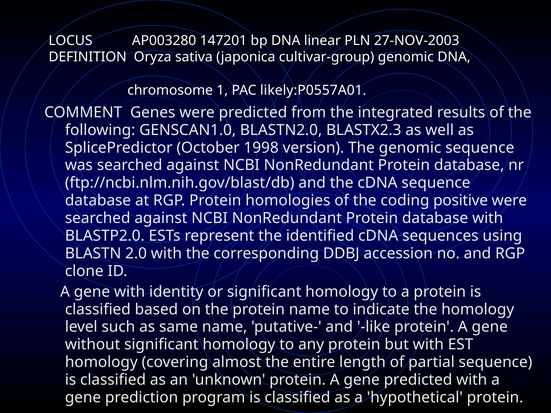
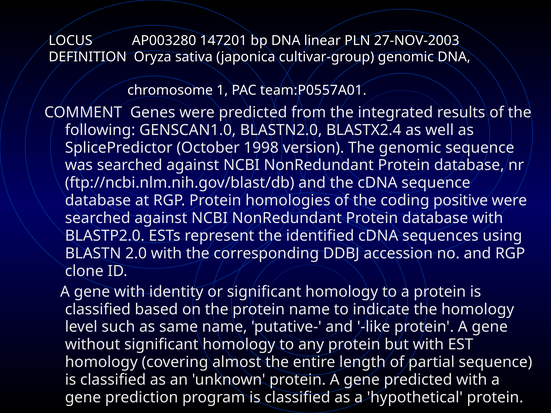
likely:P0557A01: likely:P0557A01 -> team:P0557A01
BLASTX2.3: BLASTX2.3 -> BLASTX2.4
